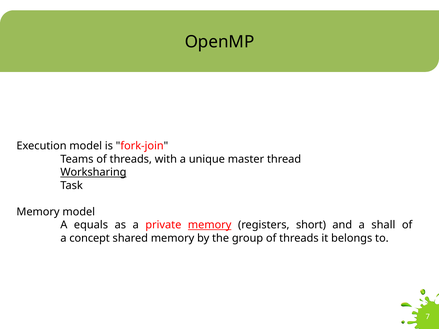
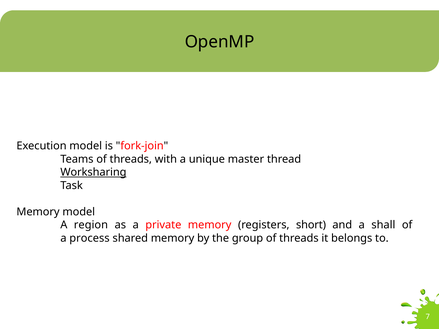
equals: equals -> region
memory at (210, 225) underline: present -> none
concept: concept -> process
